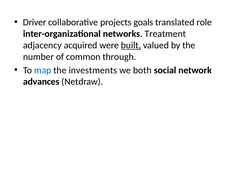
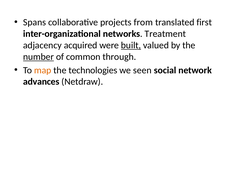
Driver: Driver -> Spans
goals: goals -> from
role: role -> first
number underline: none -> present
map colour: blue -> orange
investments: investments -> technologies
both: both -> seen
